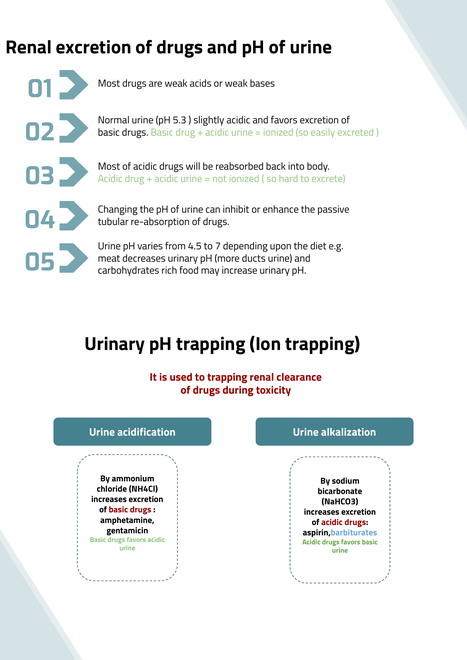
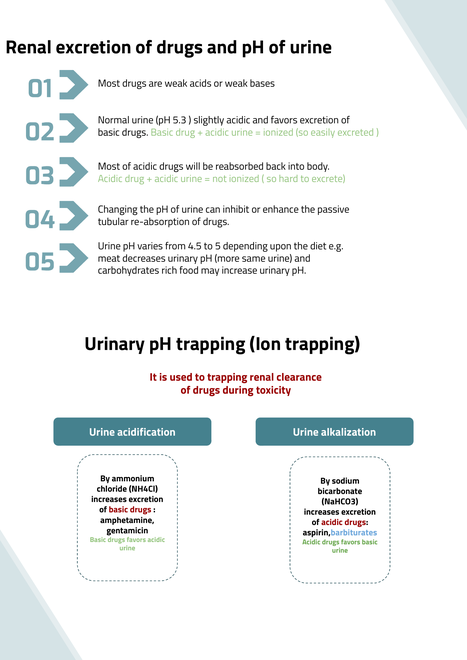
7: 7 -> 5
ducts: ducts -> same
